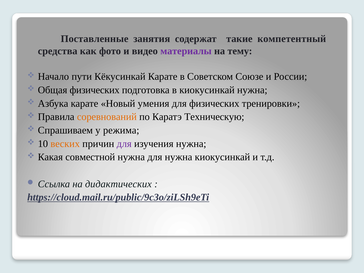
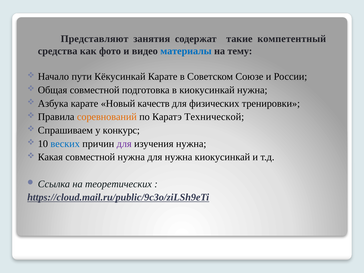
Поставленные: Поставленные -> Представляют
материалы colour: purple -> blue
Общая физических: физических -> совместной
умения: умения -> качеств
Техническую: Техническую -> Технической
режима: режима -> конкурс
веских colour: orange -> blue
дидактических: дидактических -> теоретических
